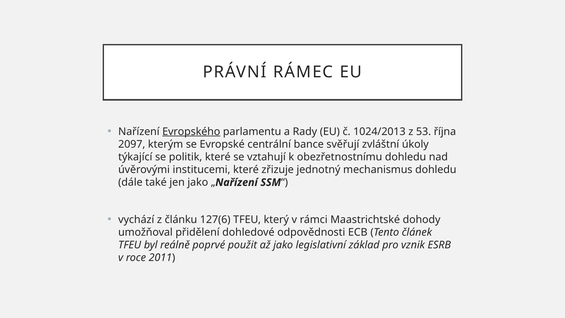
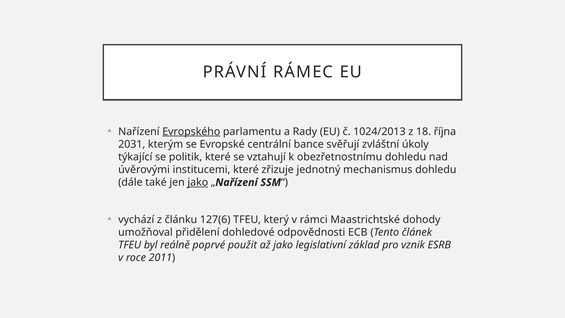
53: 53 -> 18
2097: 2097 -> 2031
jako at (198, 182) underline: none -> present
